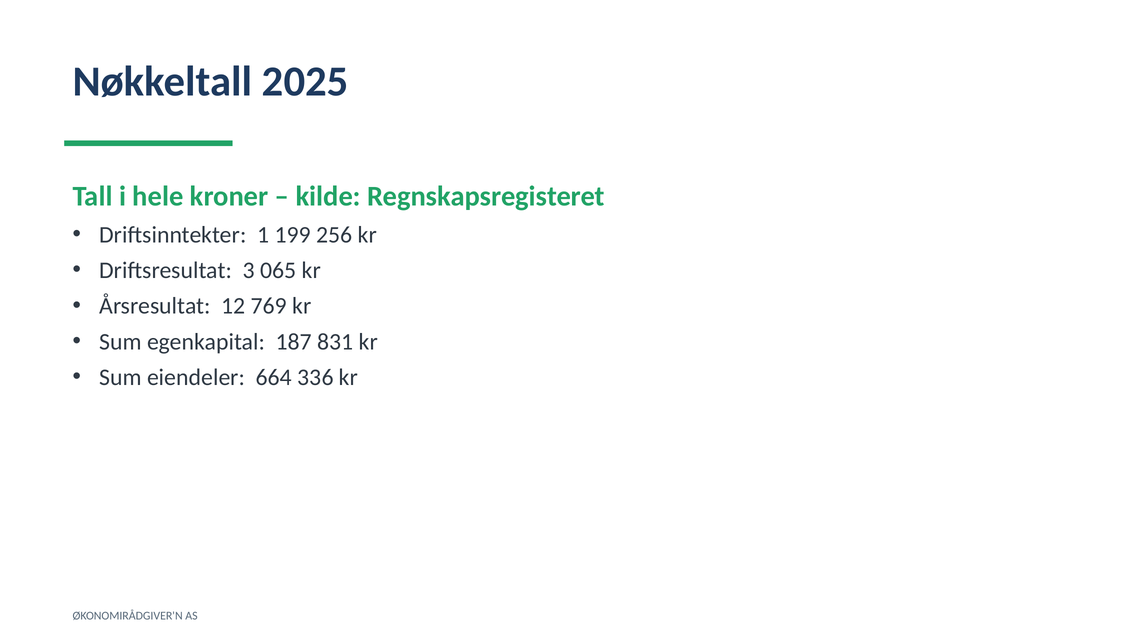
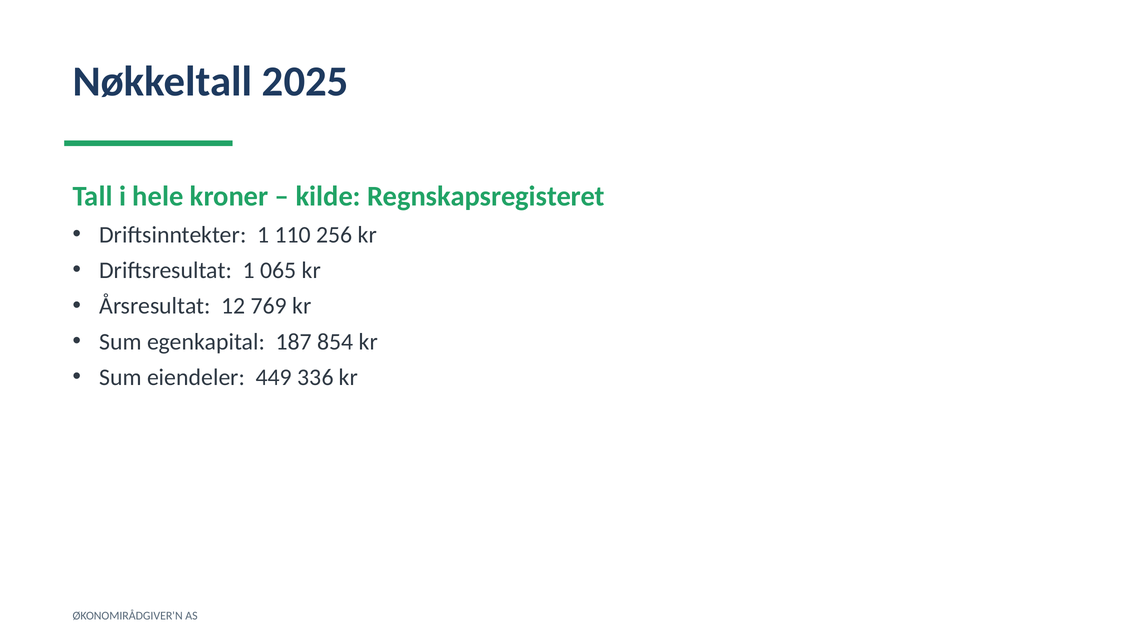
199: 199 -> 110
Driftsresultat 3: 3 -> 1
831: 831 -> 854
664: 664 -> 449
